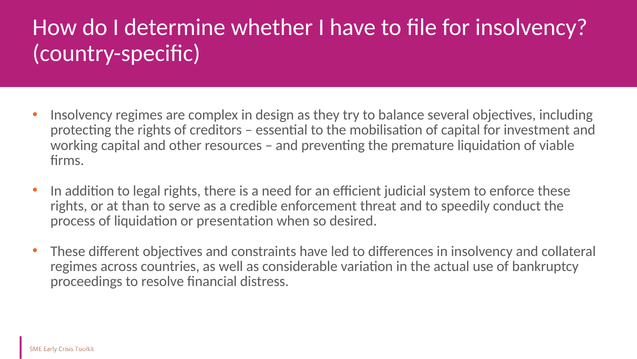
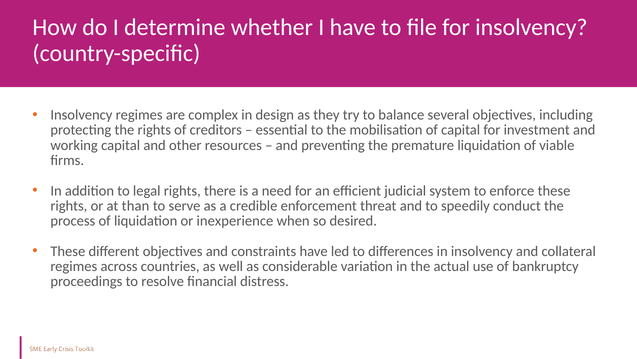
presentation: presentation -> inexperience
